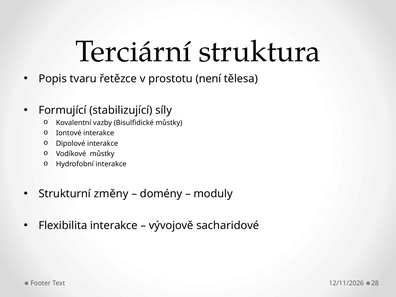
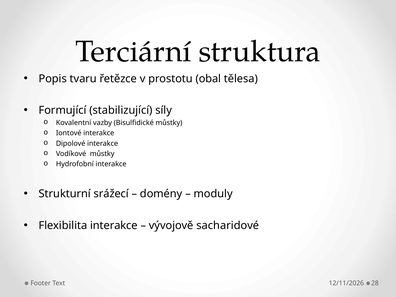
není: není -> obal
změny: změny -> srážecí
